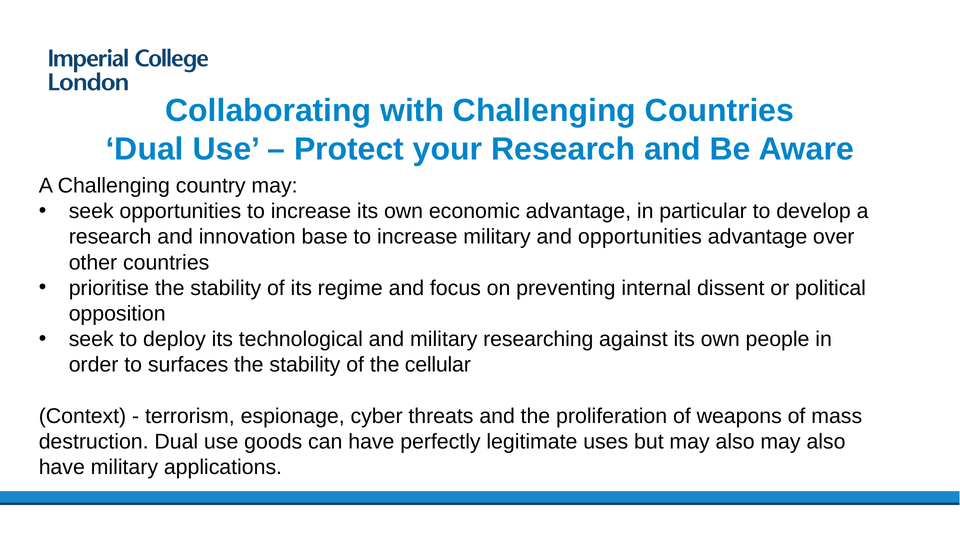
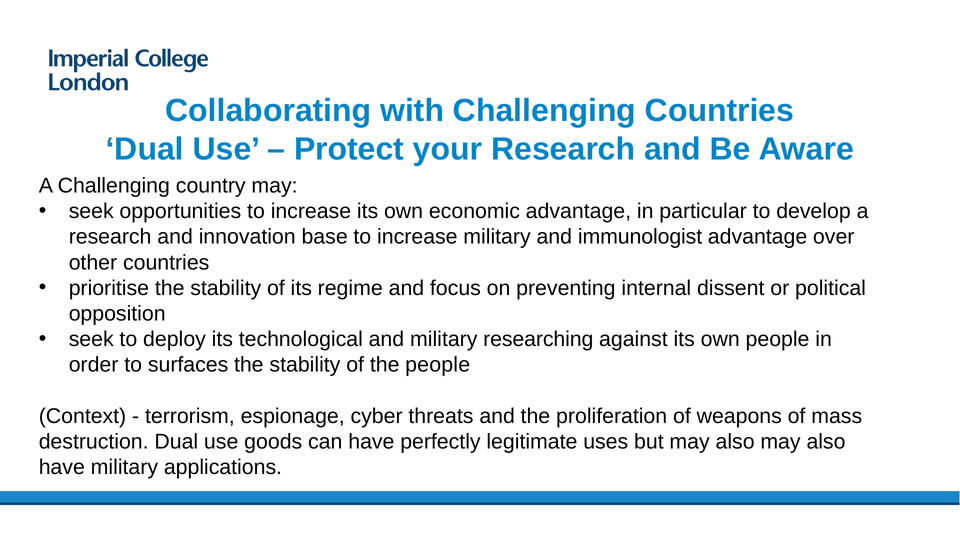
and opportunities: opportunities -> immunologist
the cellular: cellular -> people
